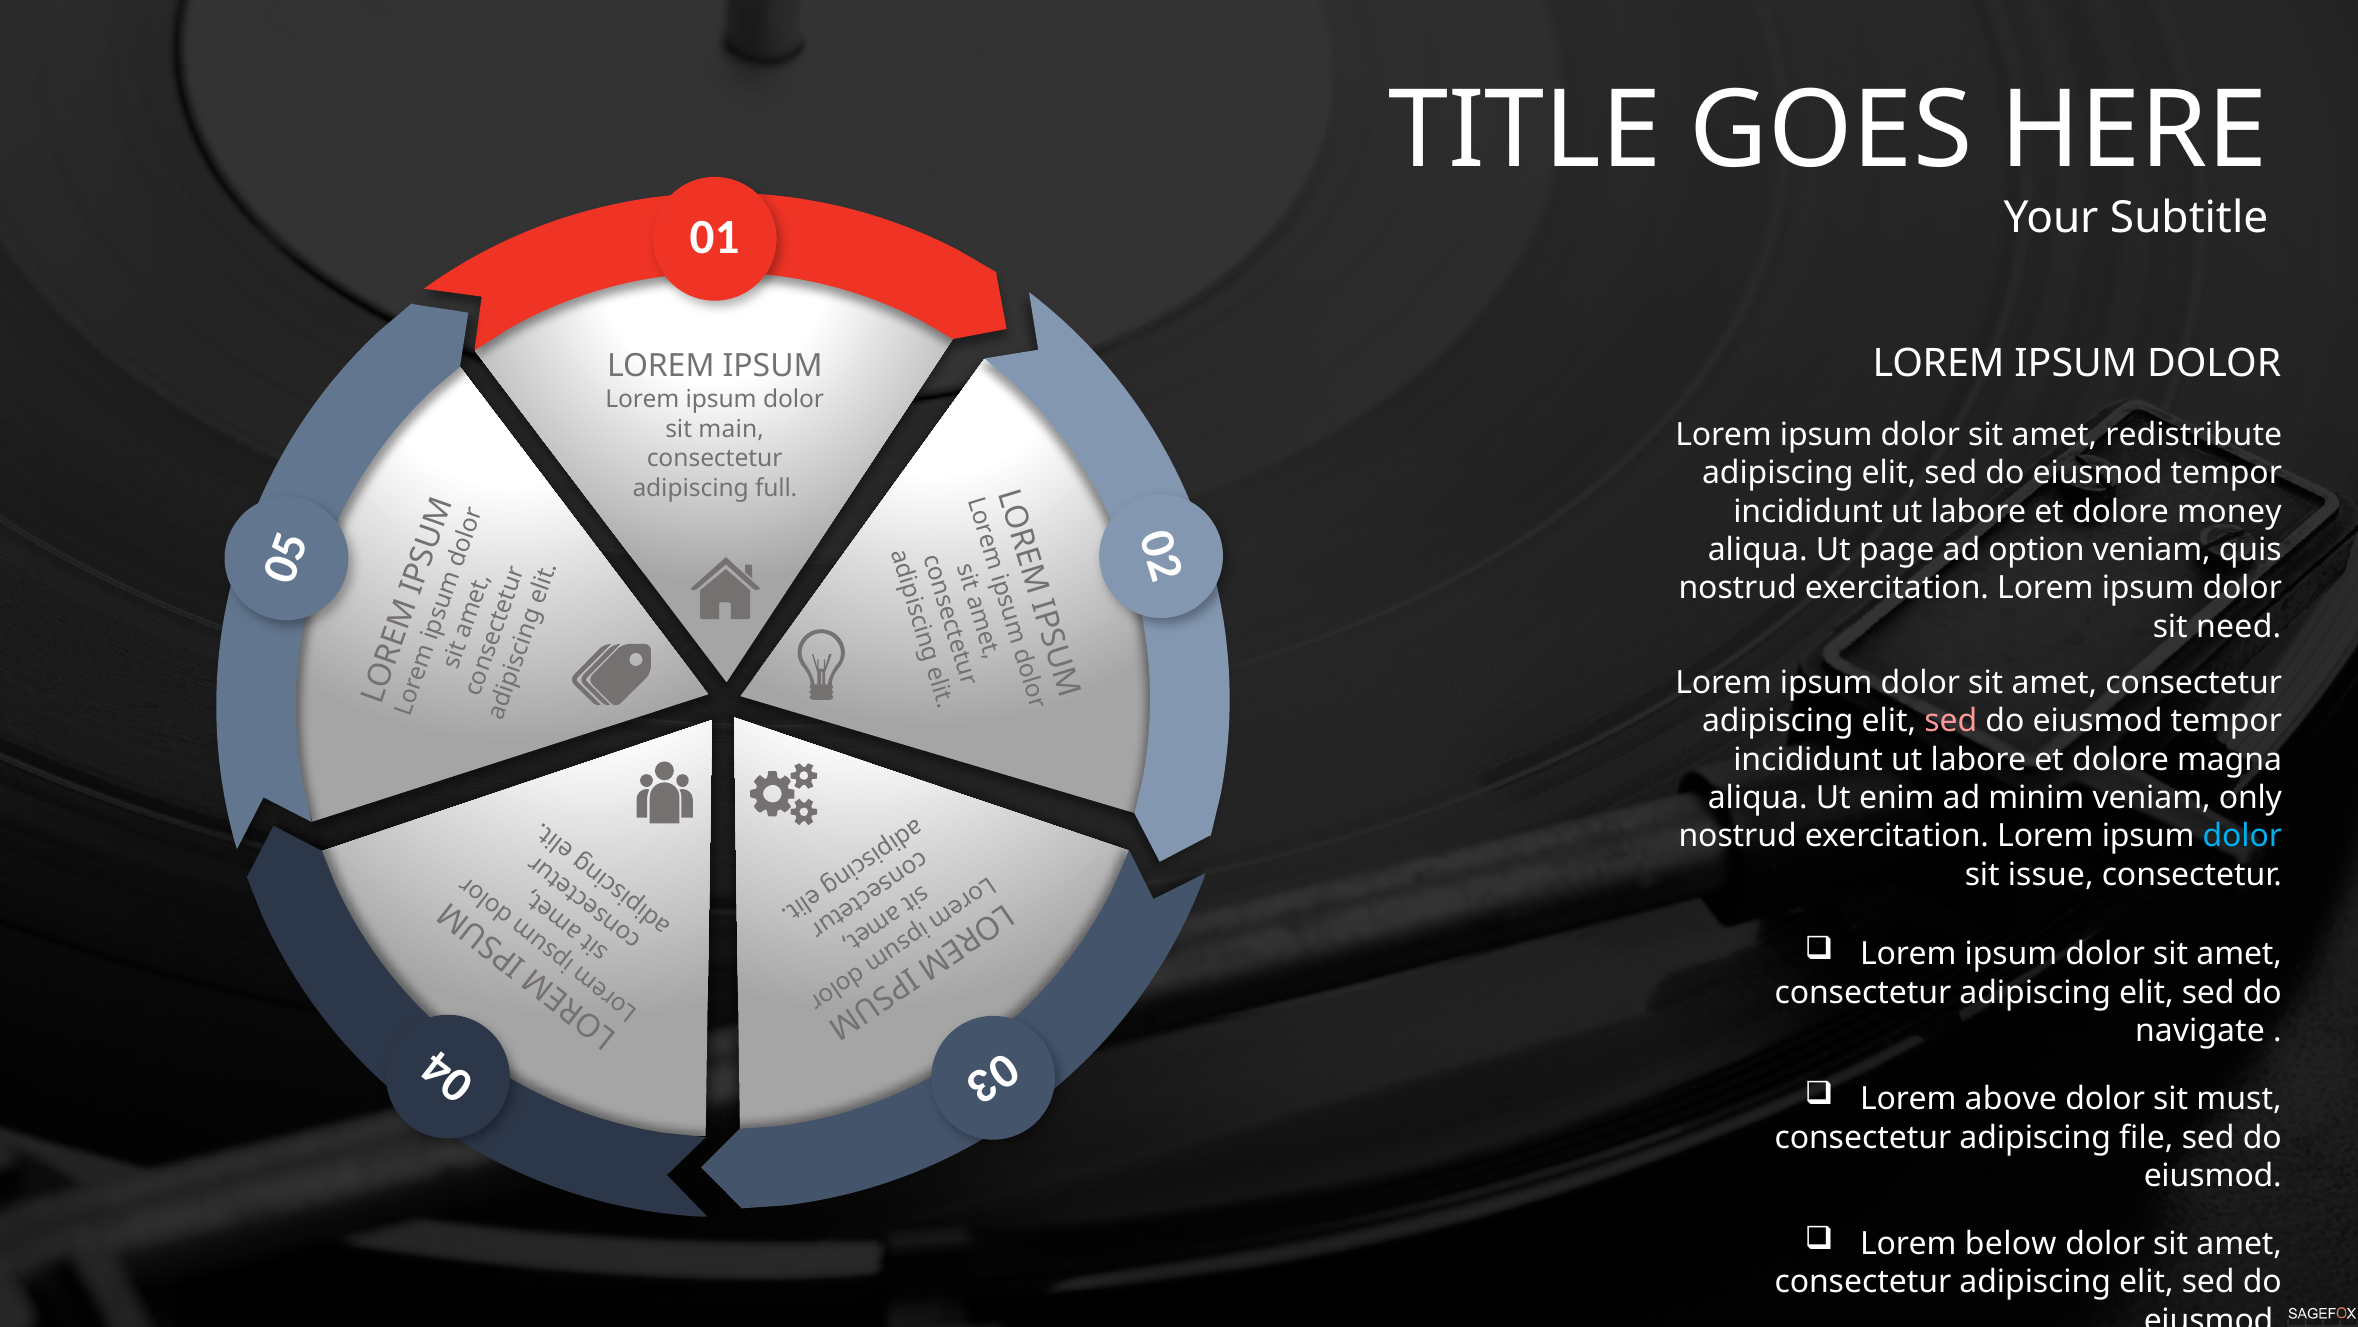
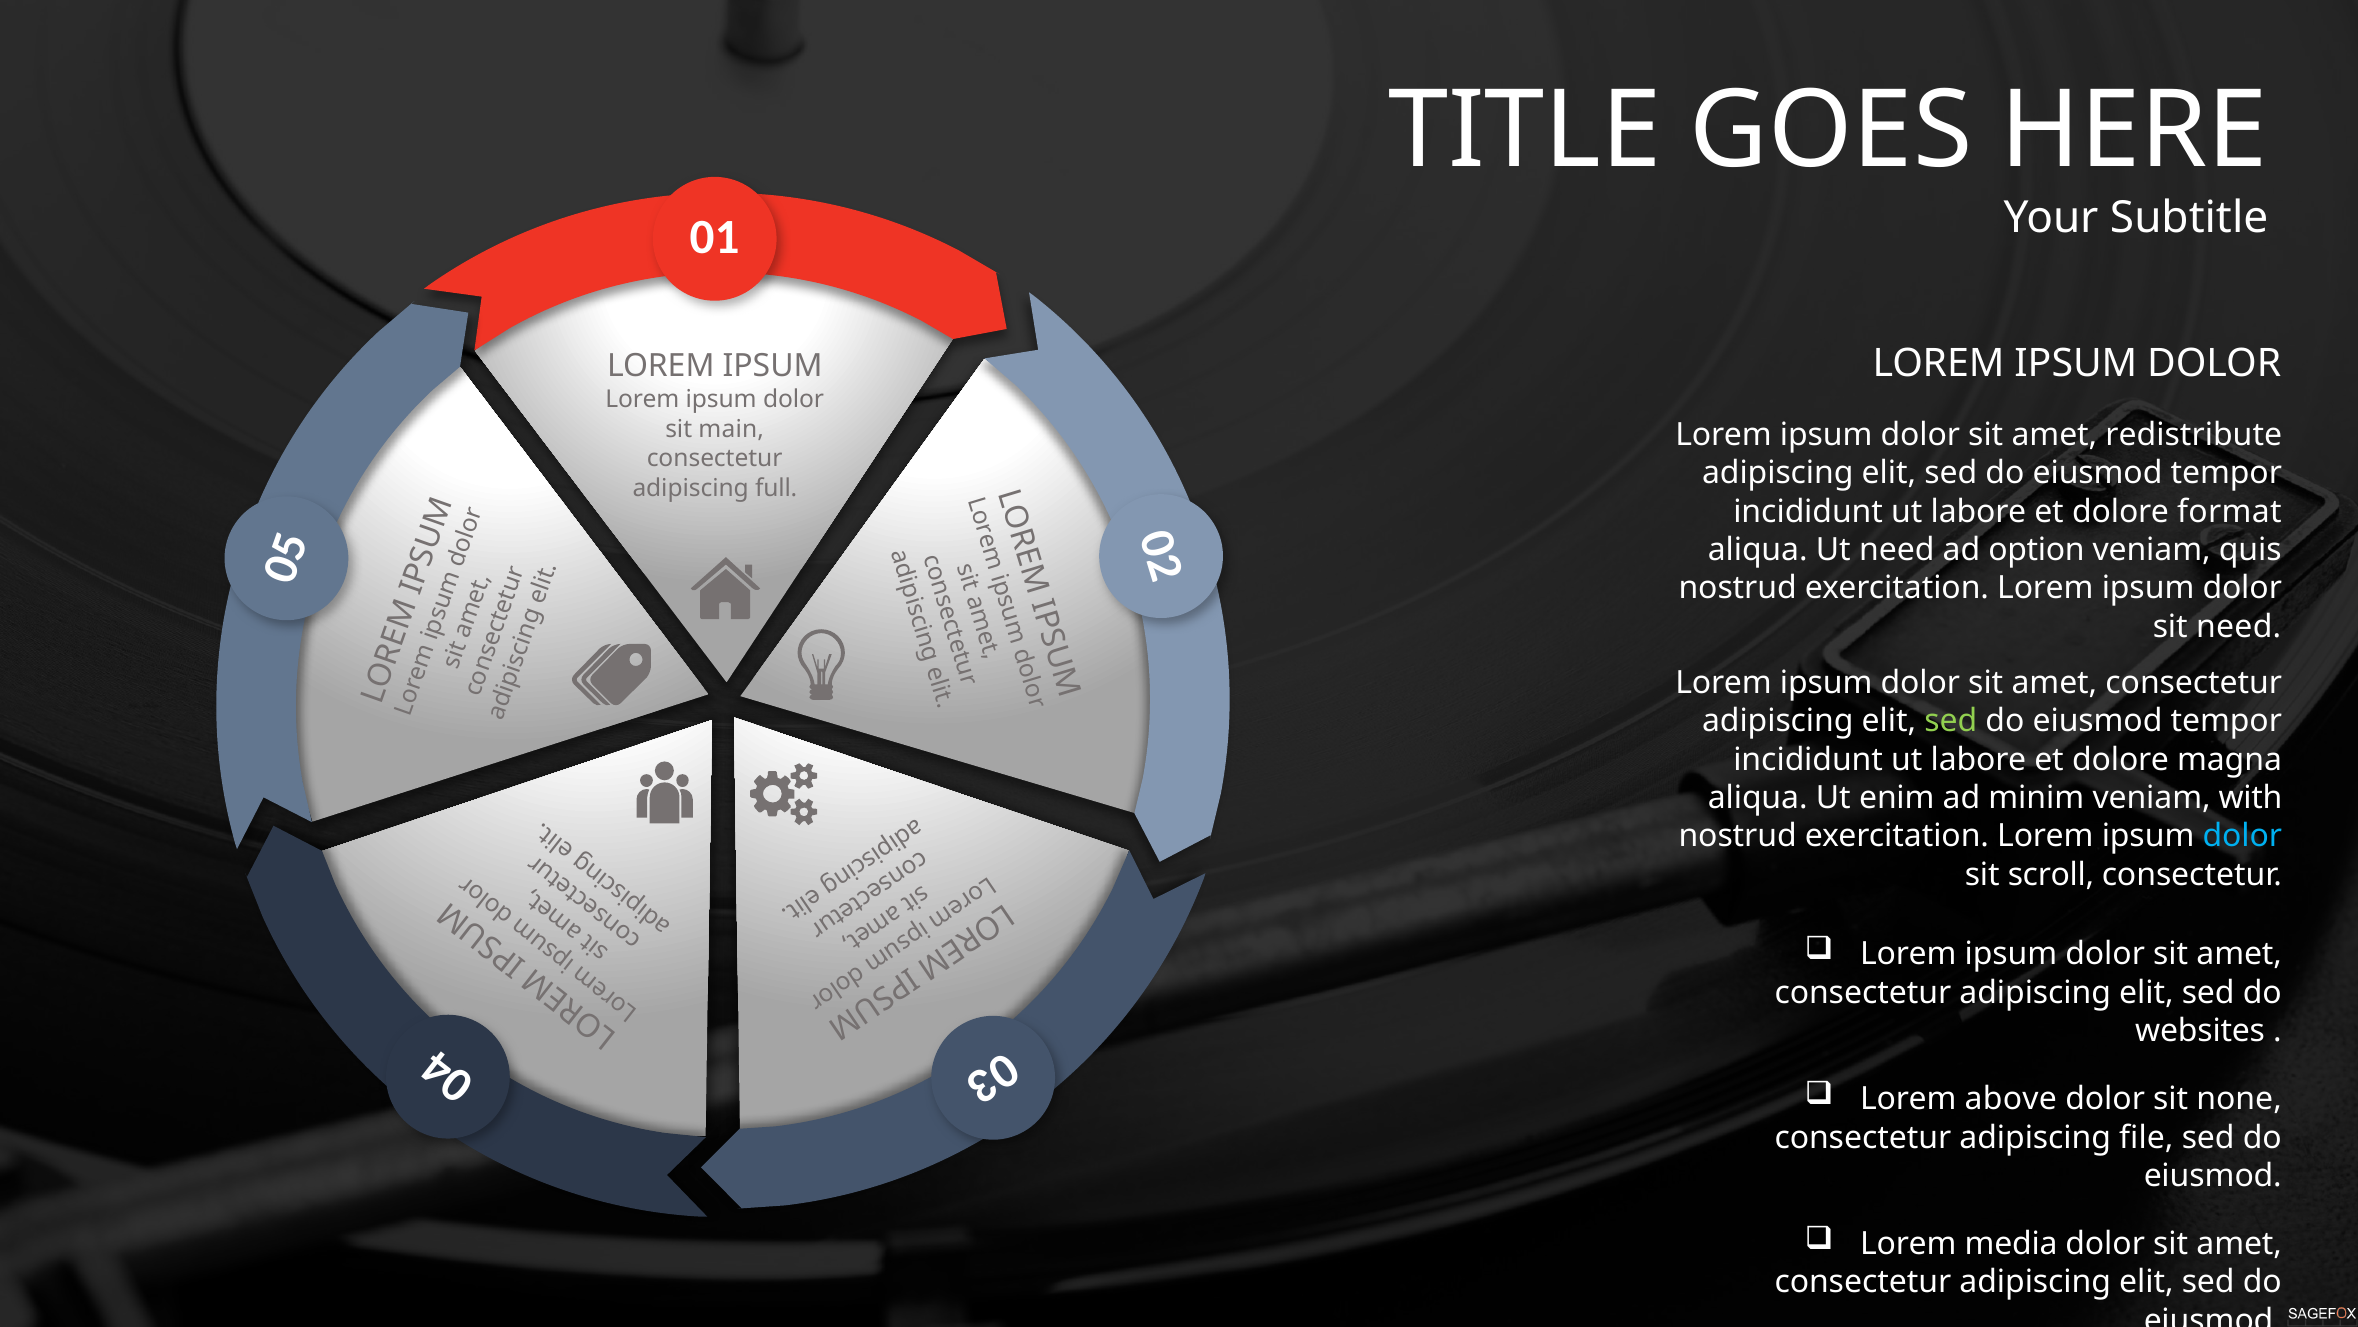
money: money -> format
Ut page: page -> need
sed at (1951, 721) colour: pink -> light green
only: only -> with
issue: issue -> scroll
navigate: navigate -> websites
must: must -> none
below: below -> media
